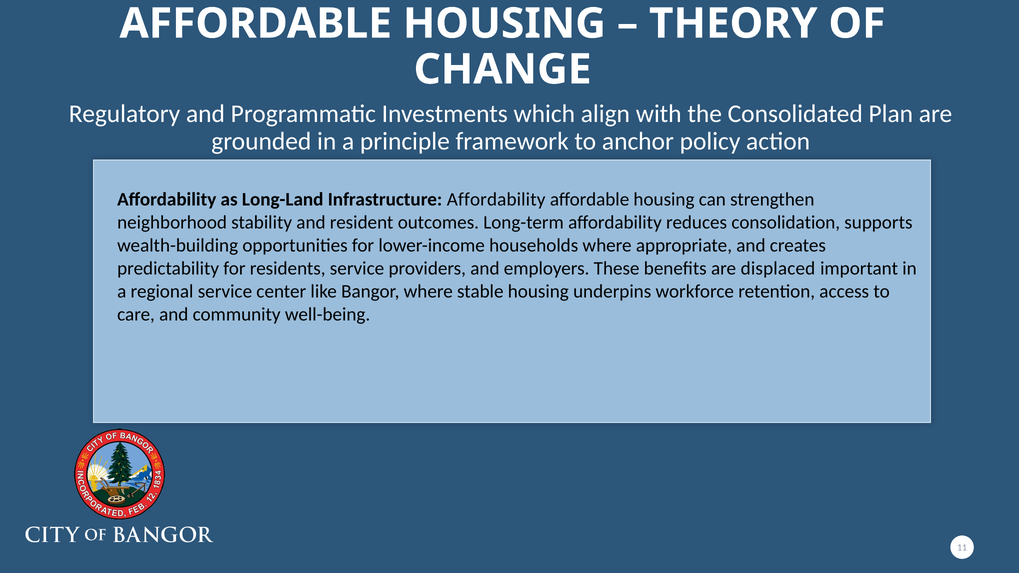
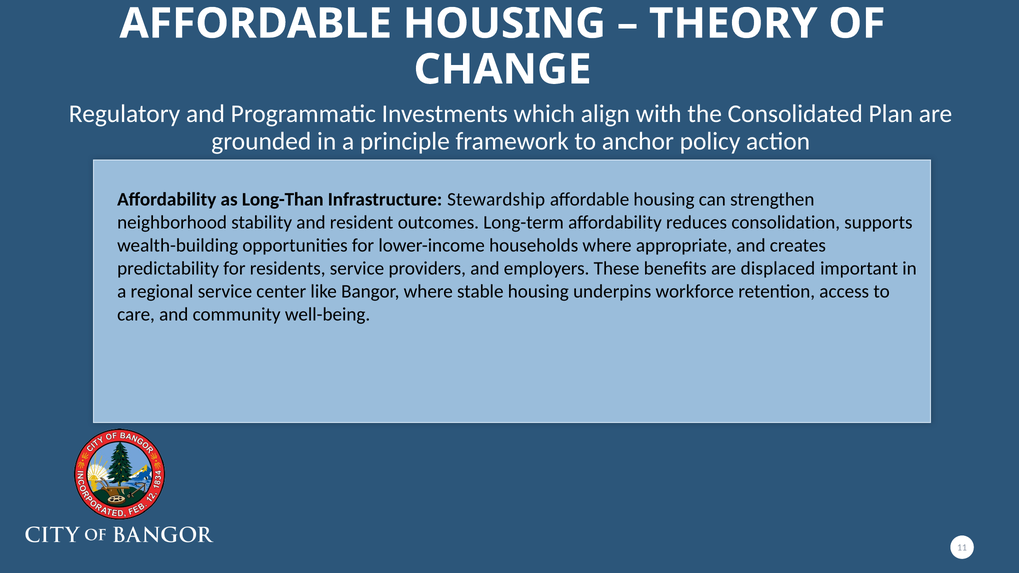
Long-Land: Long-Land -> Long-Than
Infrastructure Affordability: Affordability -> Stewardship
